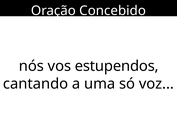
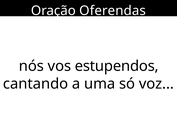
Concebido: Concebido -> Oferendas
